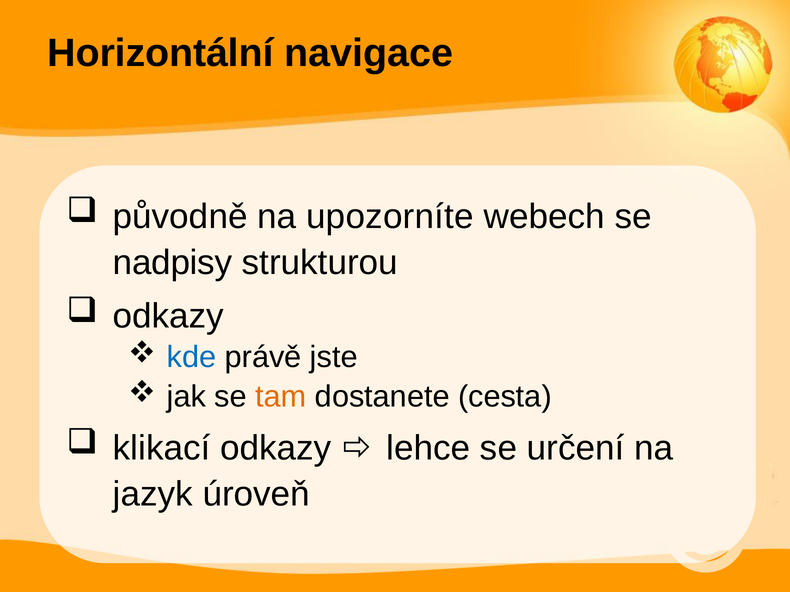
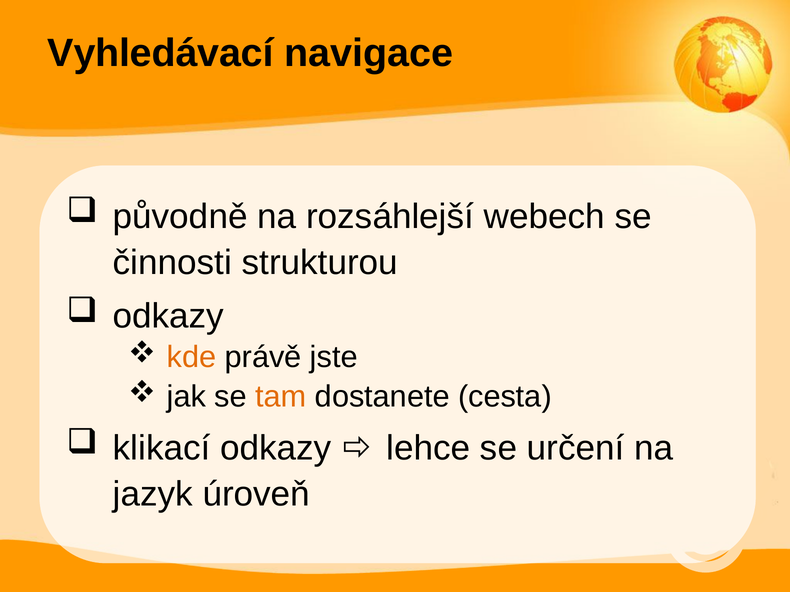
Horizontální: Horizontální -> Vyhledávací
upozorníte: upozorníte -> rozsáhlejší
nadpisy: nadpisy -> činnosti
kde colour: blue -> orange
